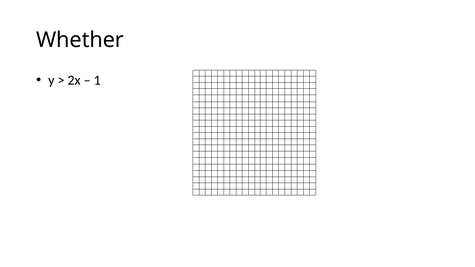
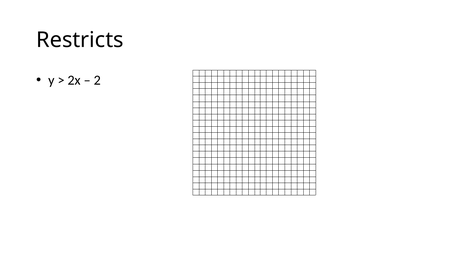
Whether: Whether -> Restricts
1: 1 -> 2
